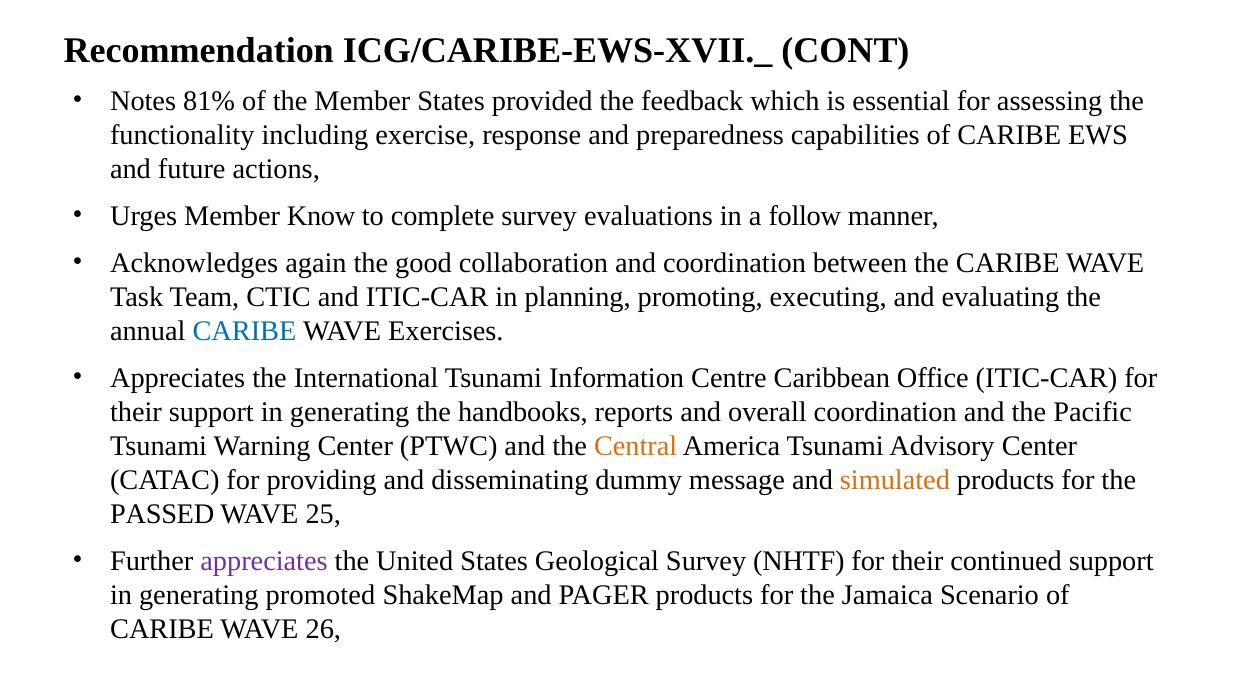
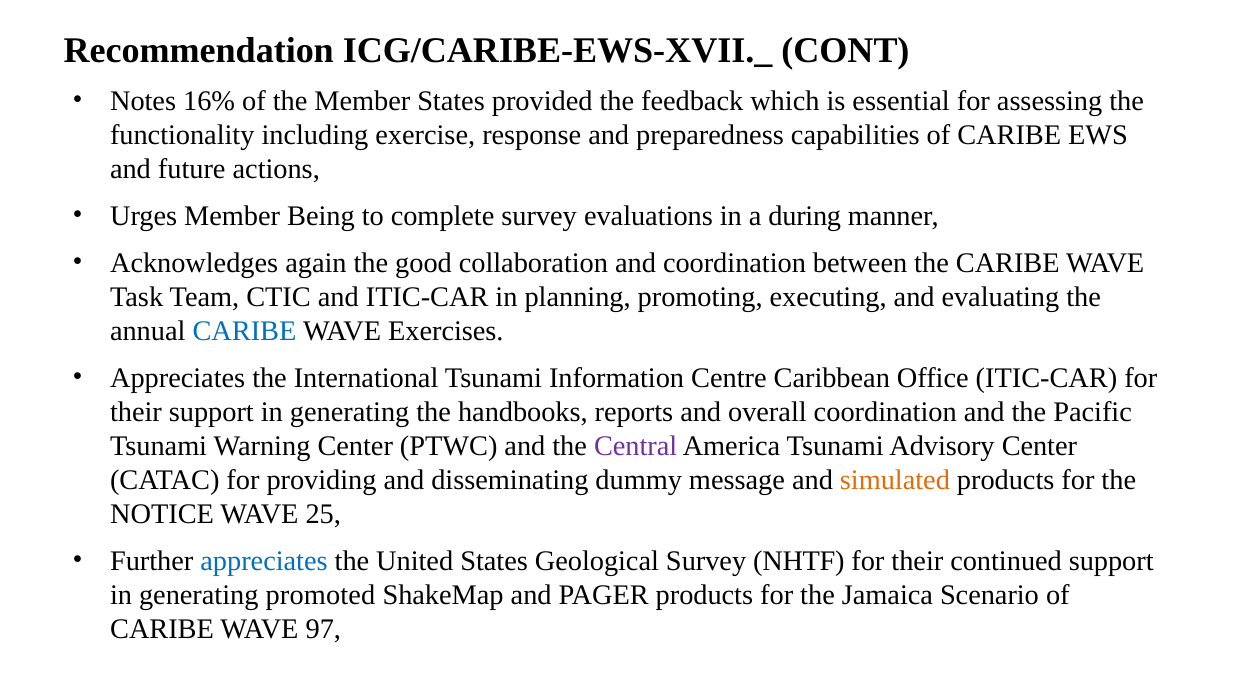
81%: 81% -> 16%
Know: Know -> Being
follow: follow -> during
Central colour: orange -> purple
PASSED: PASSED -> NOTICE
appreciates at (264, 561) colour: purple -> blue
26: 26 -> 97
